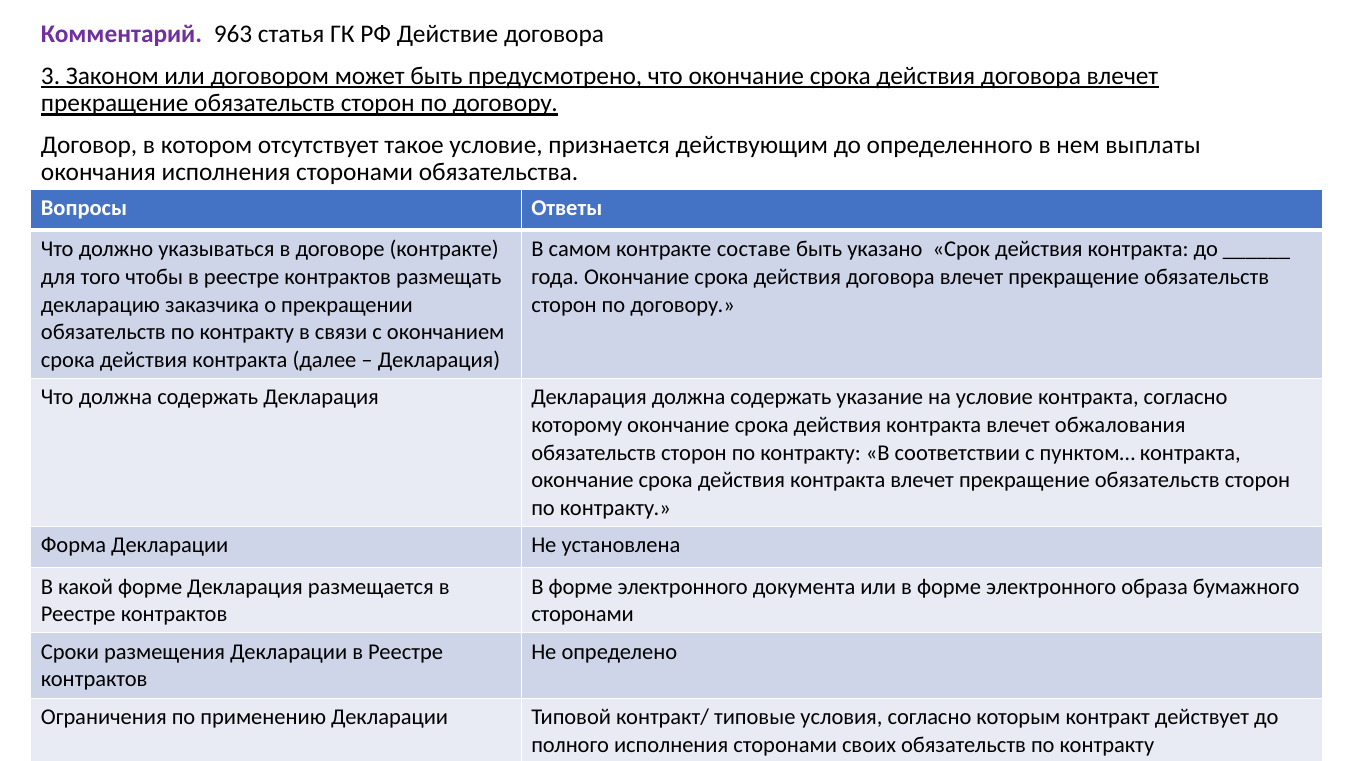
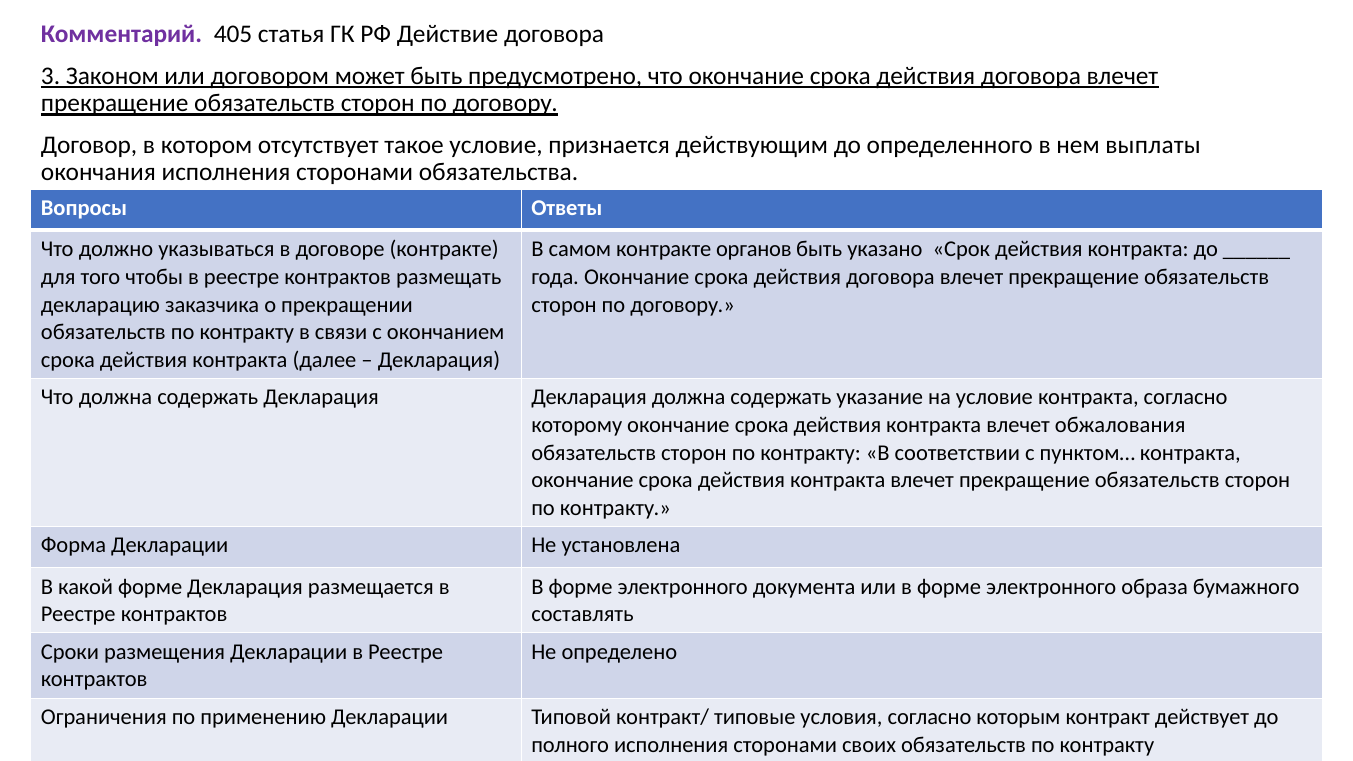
963: 963 -> 405
составе: составе -> органов
сторонами at (583, 614): сторонами -> составлять
